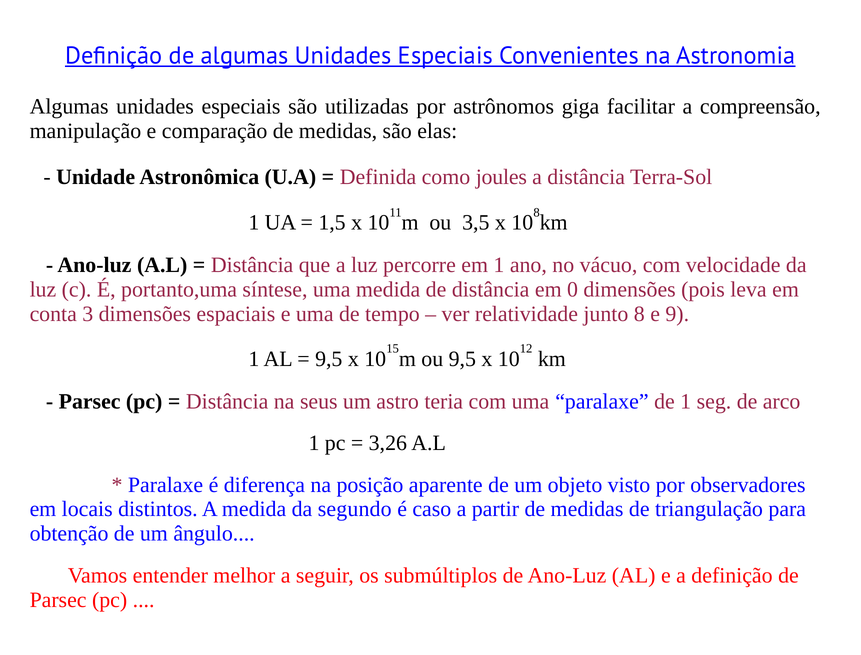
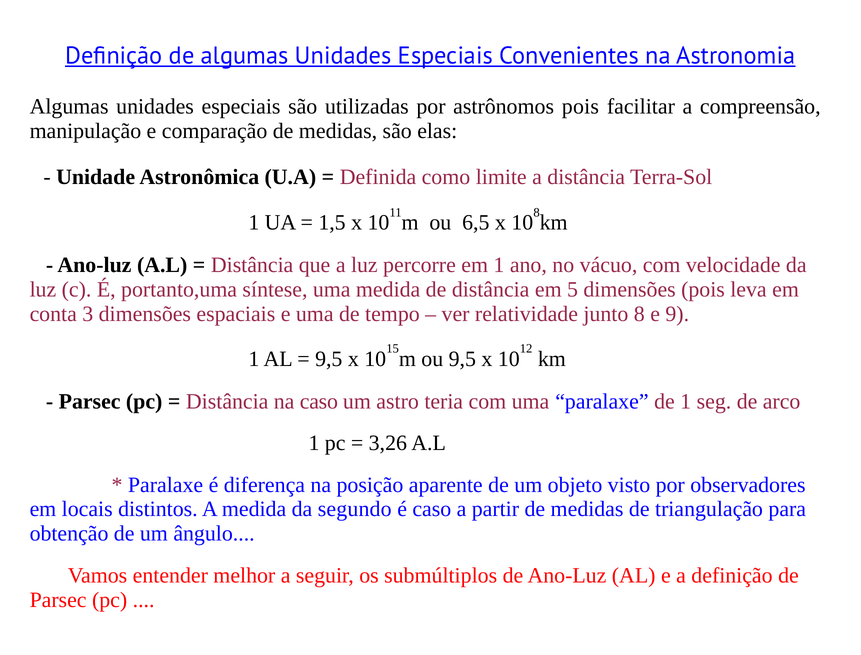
astrônomos giga: giga -> pois
joules: joules -> limite
3,5: 3,5 -> 6,5
0: 0 -> 5
na seus: seus -> caso
